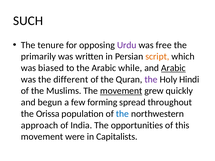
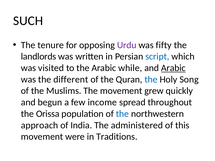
free: free -> fifty
primarily: primarily -> landlords
script colour: orange -> blue
biased: biased -> visited
the at (151, 80) colour: purple -> blue
Hindi: Hindi -> Song
movement at (121, 91) underline: present -> none
forming: forming -> income
opportunities: opportunities -> administered
Capitalists: Capitalists -> Traditions
